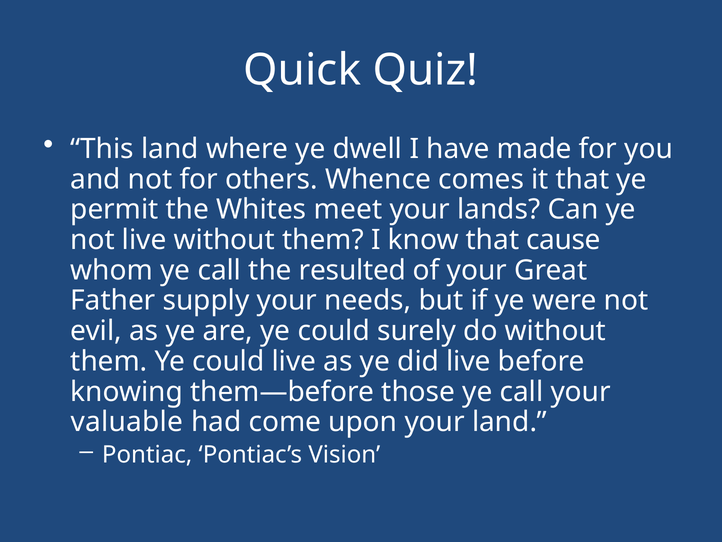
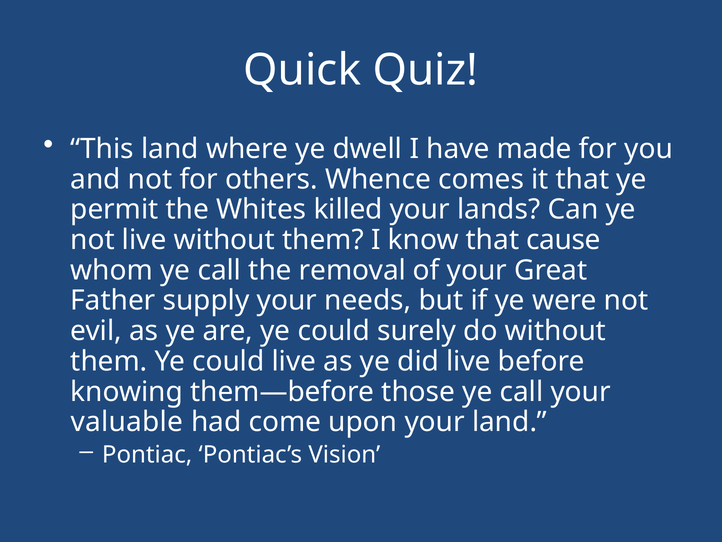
meet: meet -> killed
resulted: resulted -> removal
